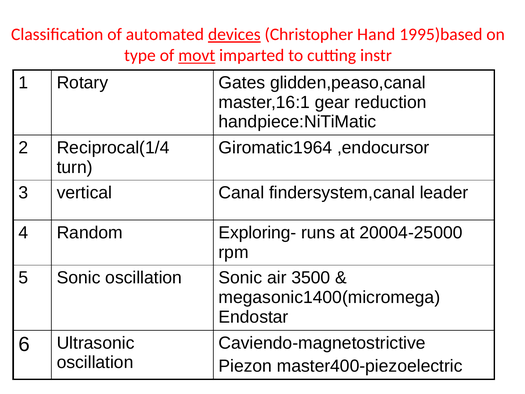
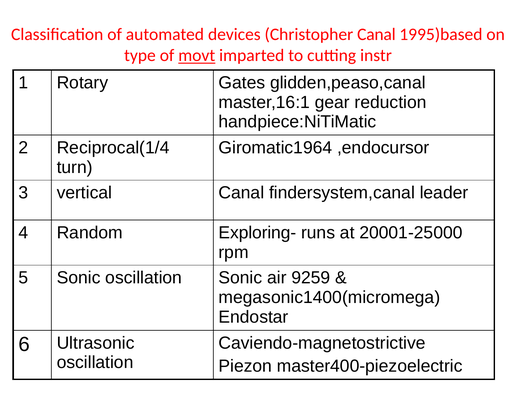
devices underline: present -> none
Christopher Hand: Hand -> Canal
20004-25000: 20004-25000 -> 20001-25000
3500: 3500 -> 9259
